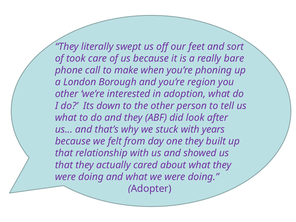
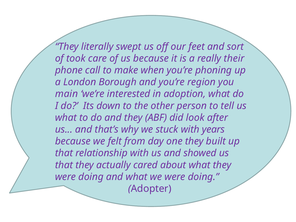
bare: bare -> their
other at (67, 94): other -> main
